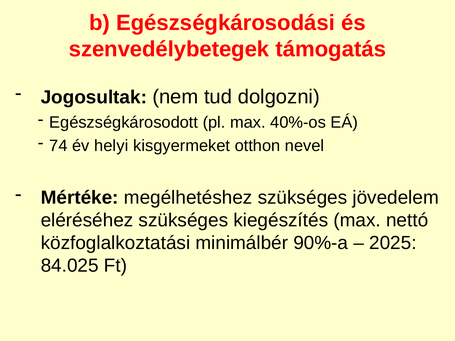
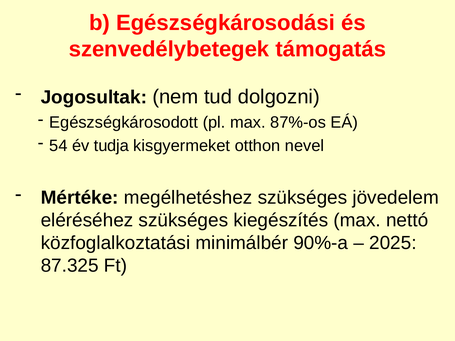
40%-os: 40%-os -> 87%-os
74: 74 -> 54
helyi: helyi -> tudja
84.025: 84.025 -> 87.325
